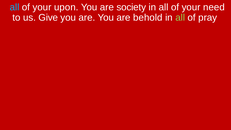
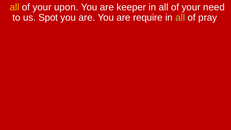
all at (15, 7) colour: light blue -> yellow
society: society -> keeper
Give: Give -> Spot
behold: behold -> require
